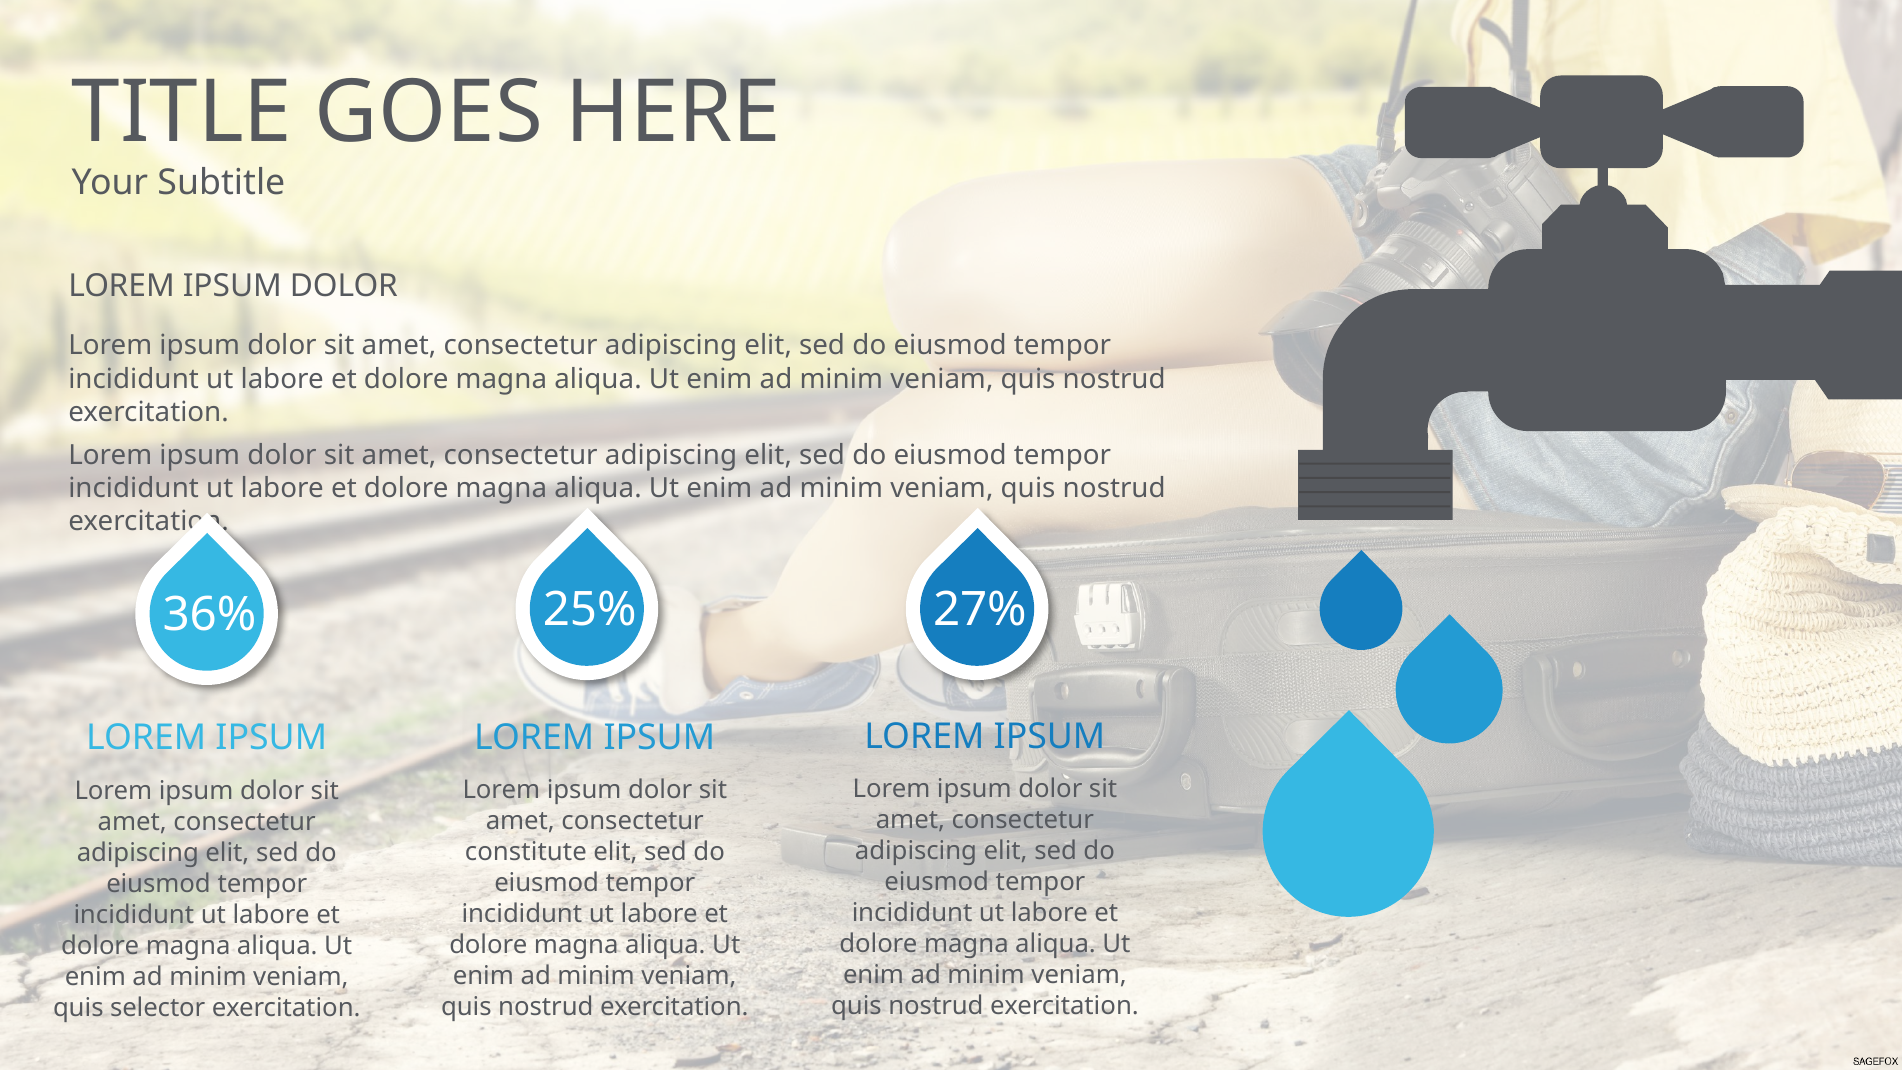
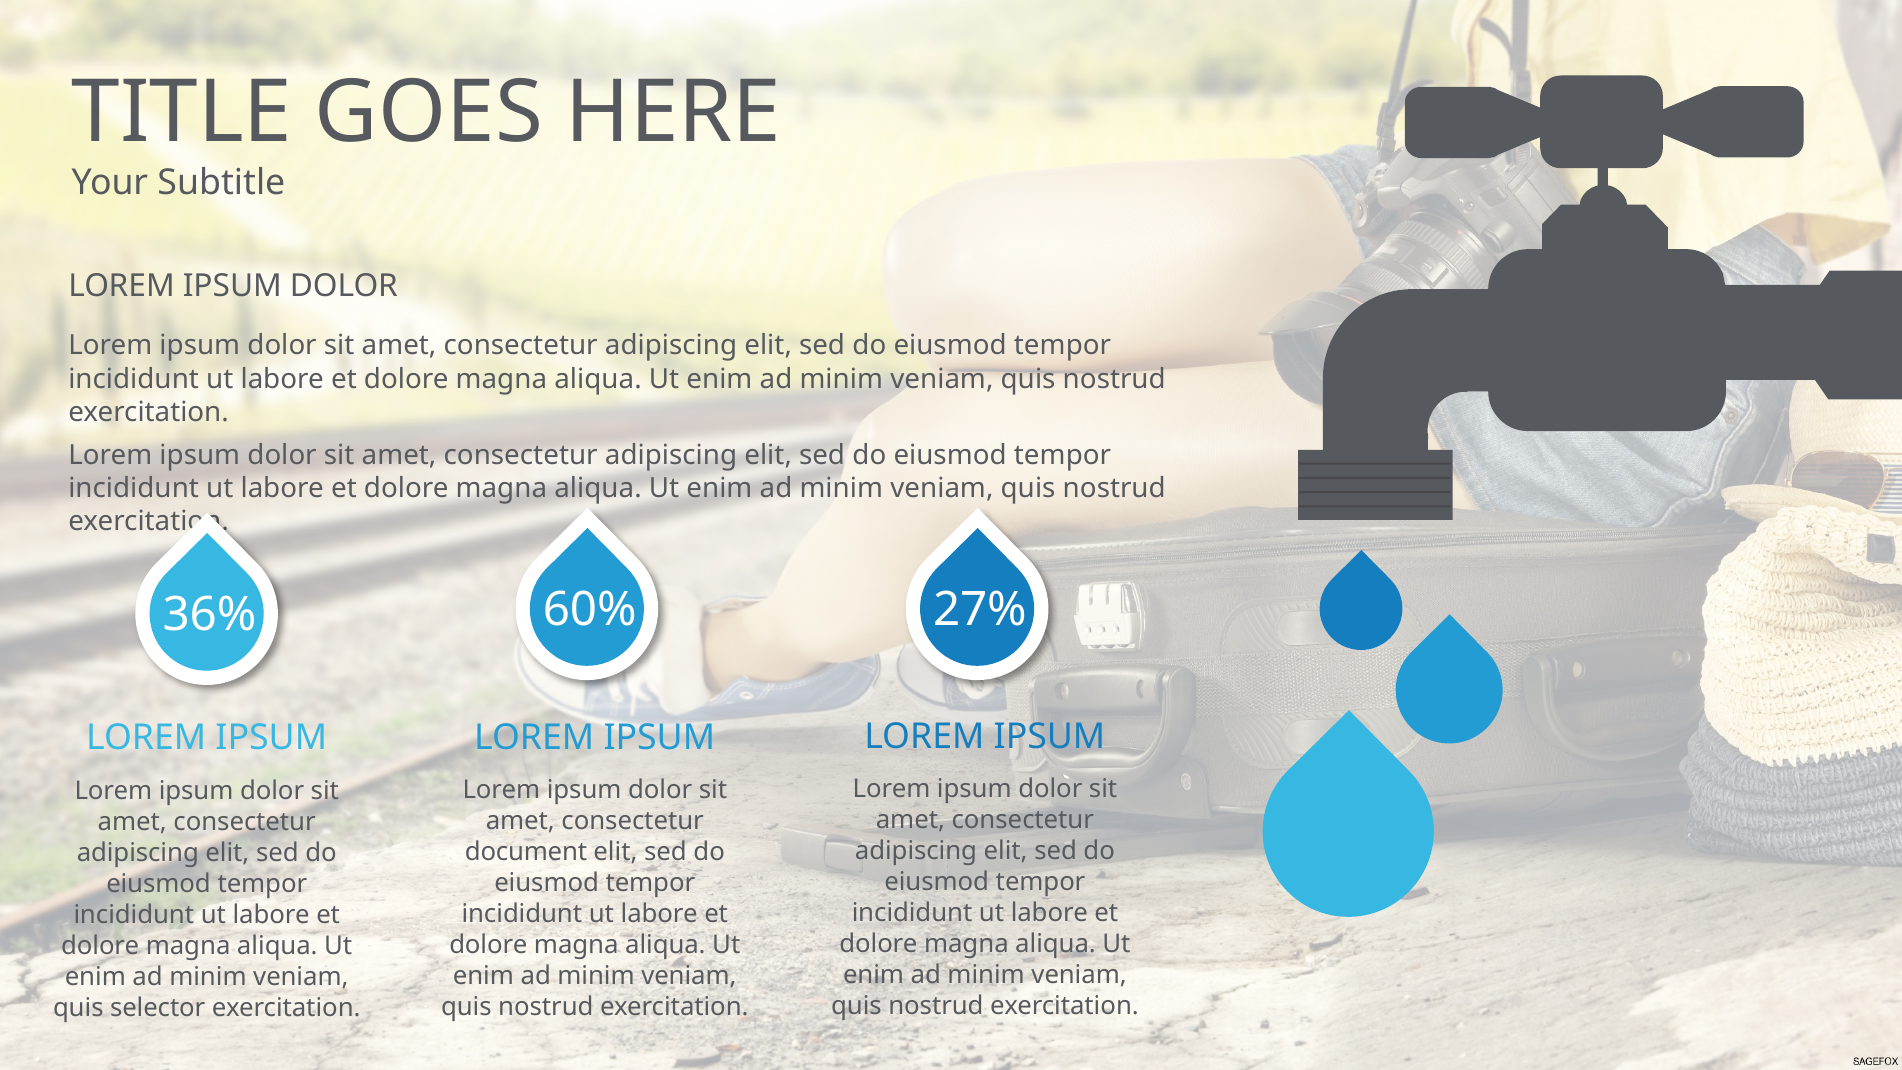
25%: 25% -> 60%
constitute: constitute -> document
